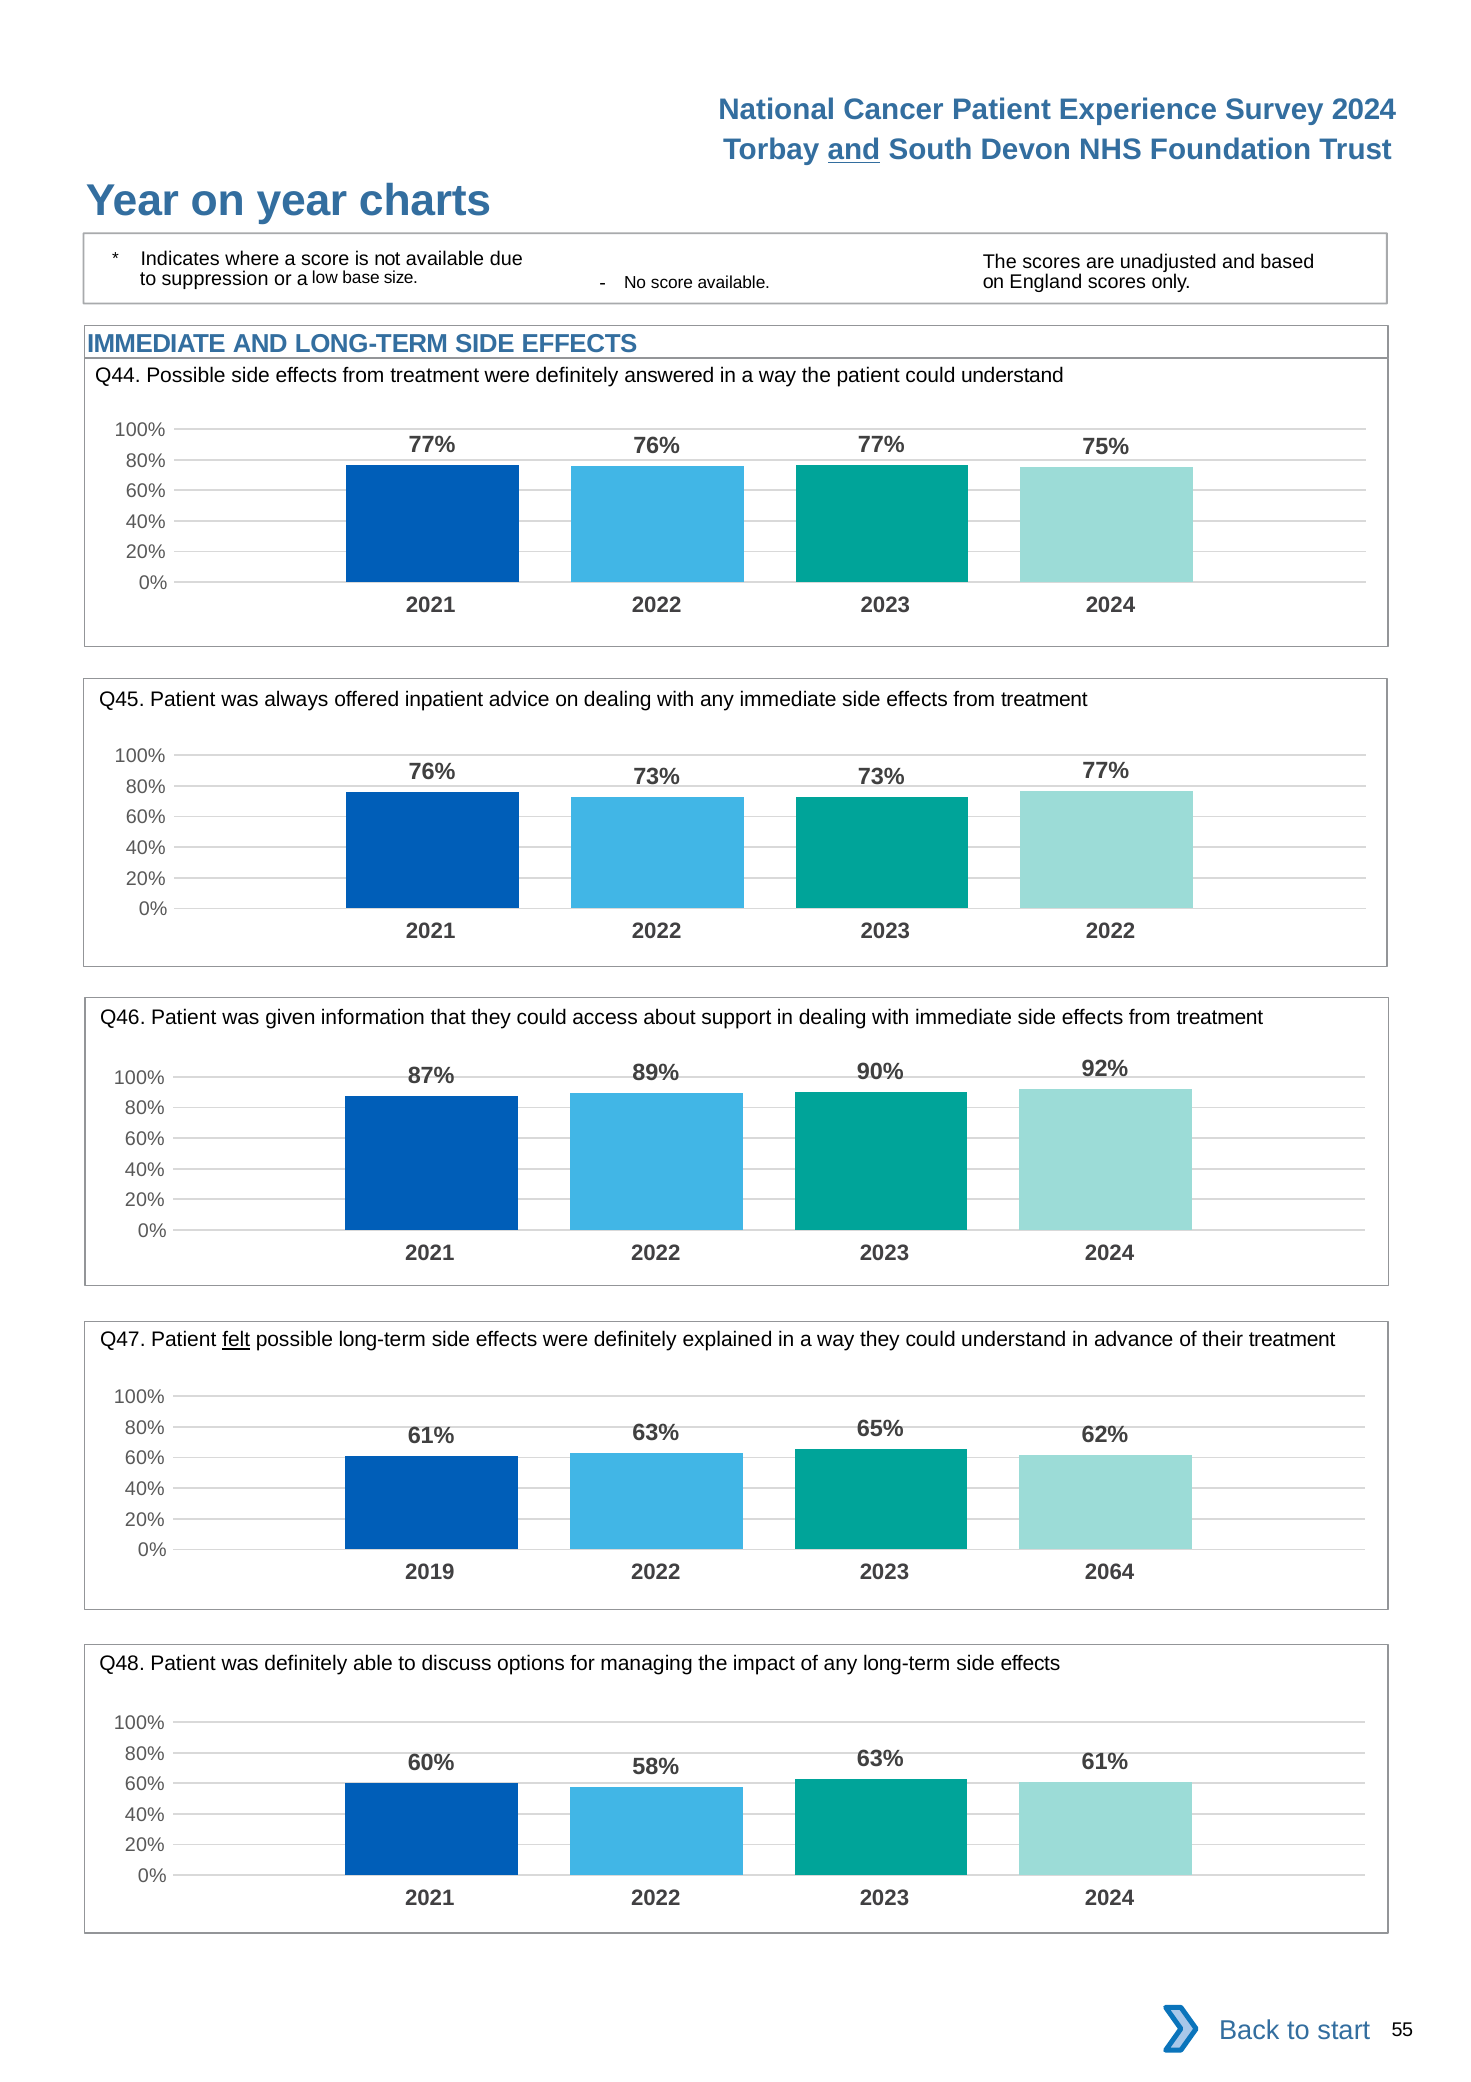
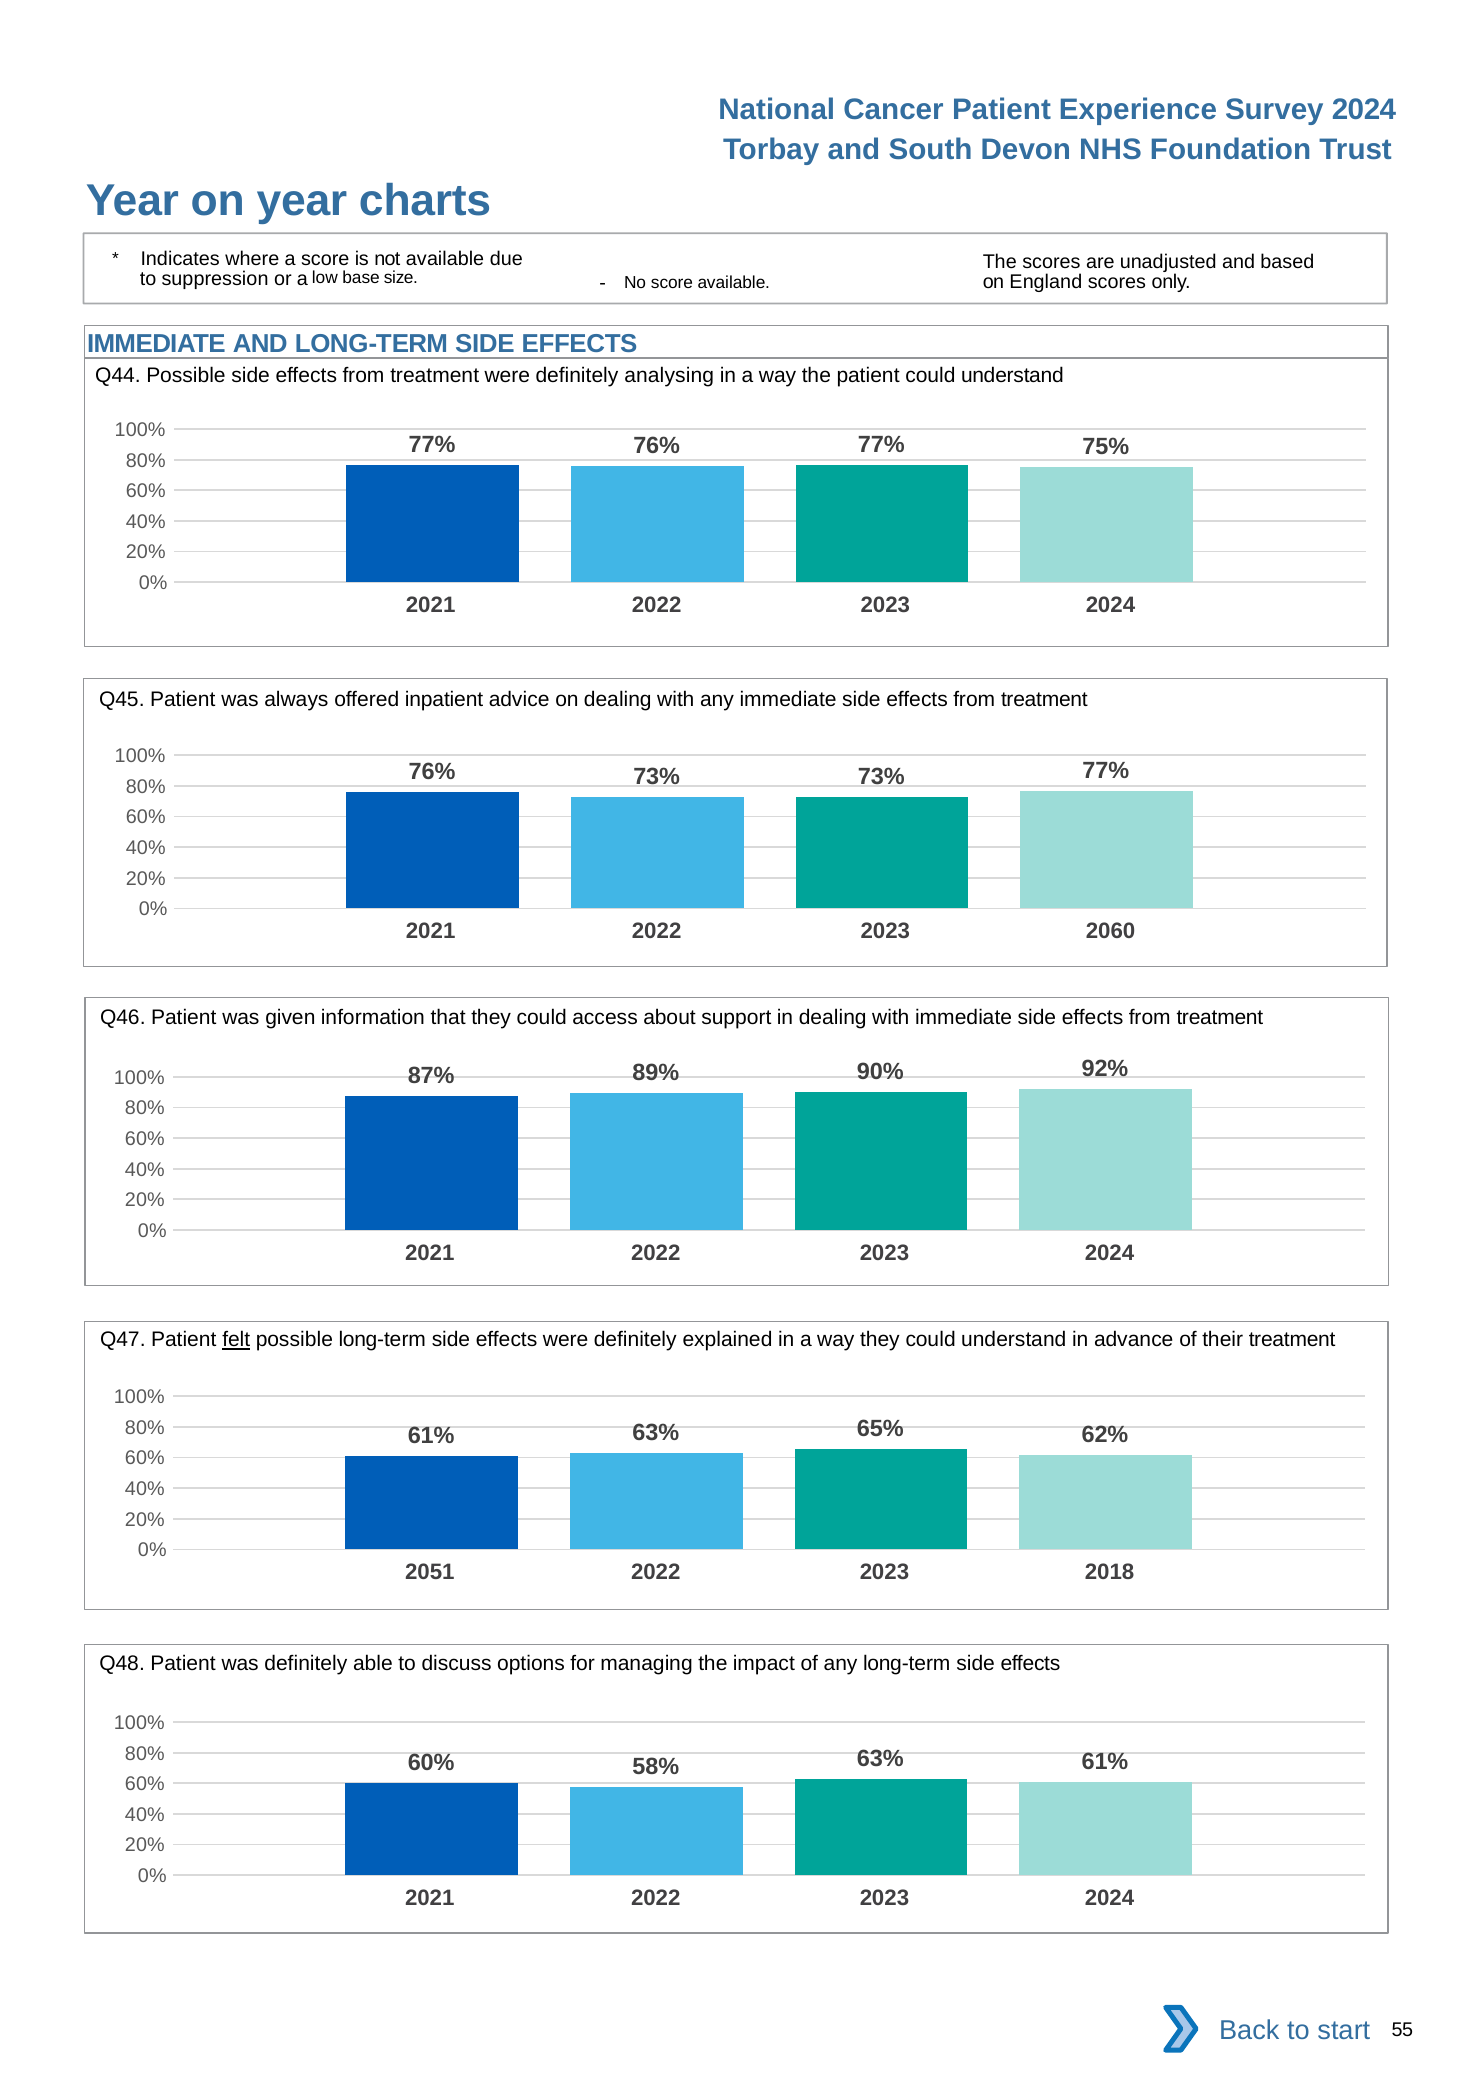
and at (854, 150) underline: present -> none
answered: answered -> analysing
2023 2022: 2022 -> 2060
2019: 2019 -> 2051
2064: 2064 -> 2018
